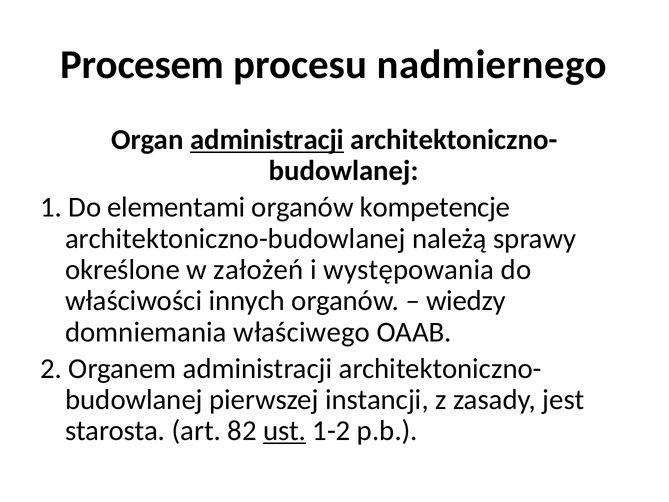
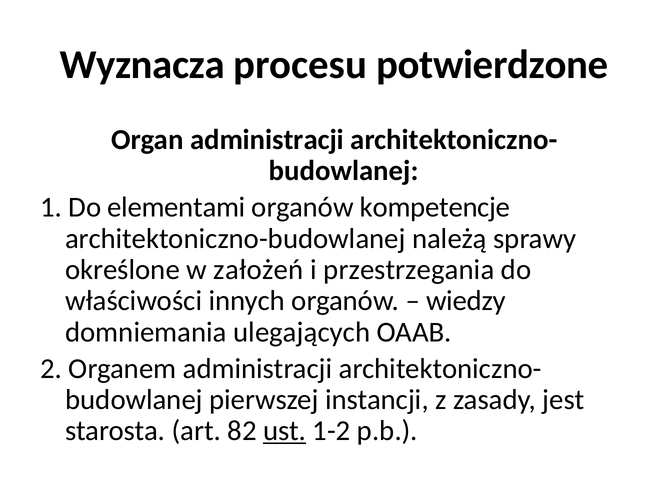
Procesem: Procesem -> Wyznacza
nadmiernego: nadmiernego -> potwierdzone
administracji at (267, 140) underline: present -> none
występowania: występowania -> przestrzegania
właściwego: właściwego -> ulegających
